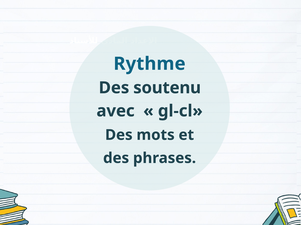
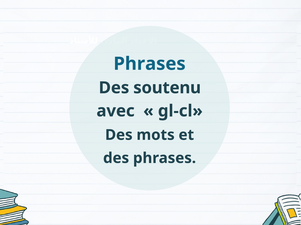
Rythme at (149, 64): Rythme -> Phrases
